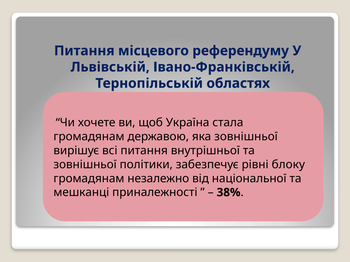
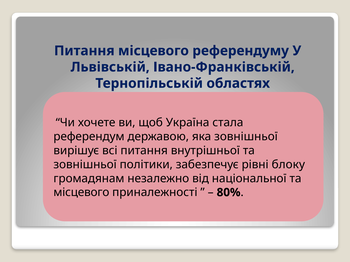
громадянам at (89, 137): громадянам -> референдум
мешканці at (81, 193): мешканці -> місцевого
38%: 38% -> 80%
